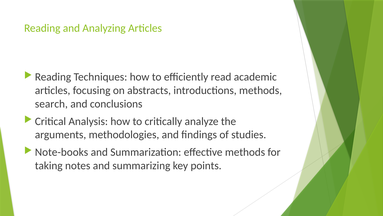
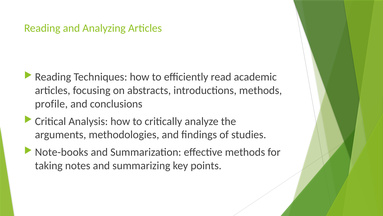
search: search -> profile
